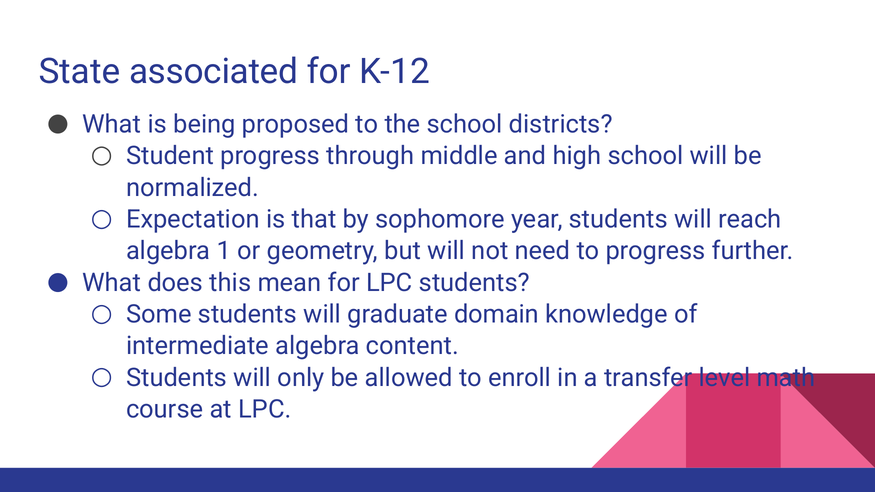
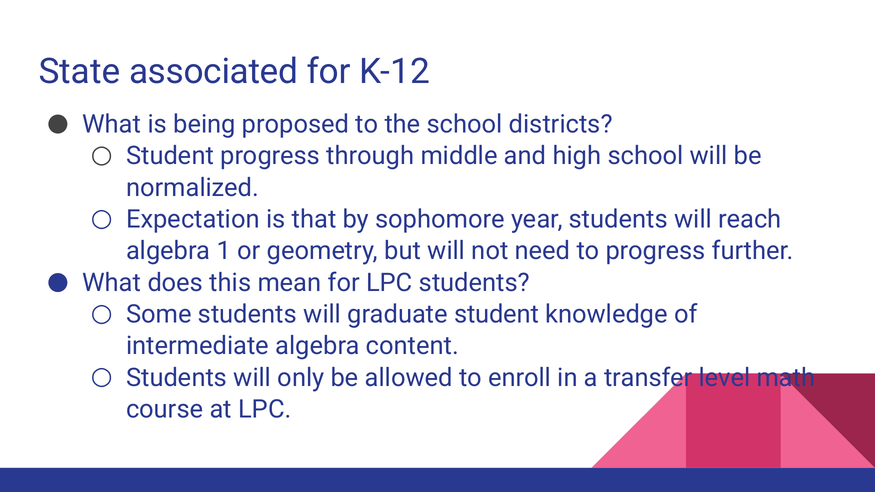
graduate domain: domain -> student
